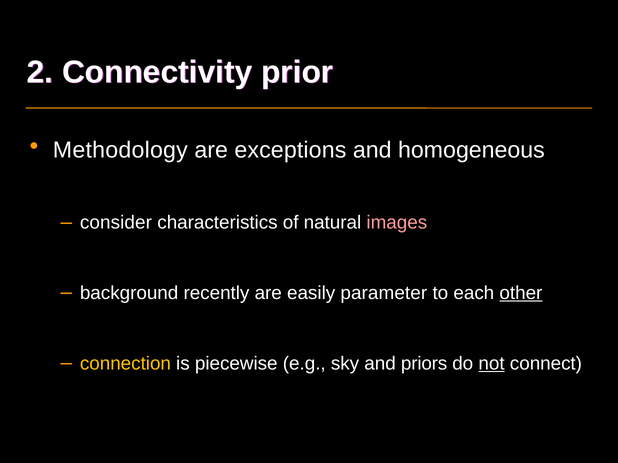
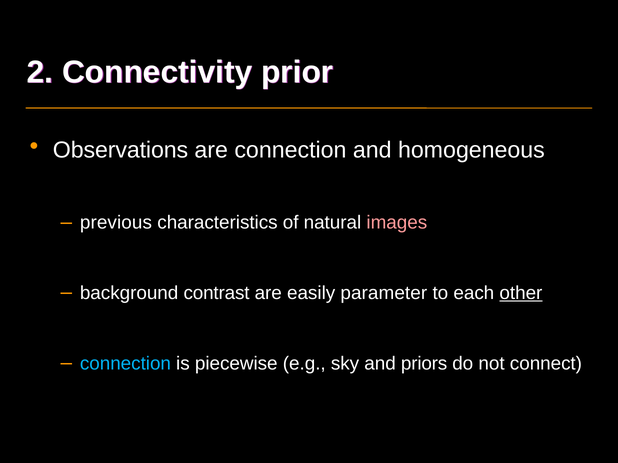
Methodology: Methodology -> Observations
are exceptions: exceptions -> connection
consider: consider -> previous
recently: recently -> contrast
connection at (125, 364) colour: yellow -> light blue
not underline: present -> none
